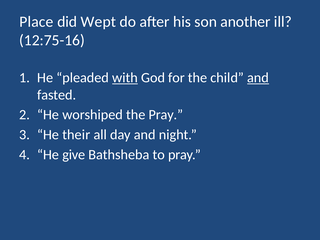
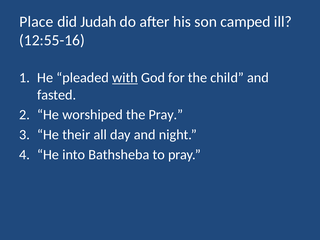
Wept: Wept -> Judah
another: another -> camped
12:75-16: 12:75-16 -> 12:55-16
and at (258, 78) underline: present -> none
give: give -> into
